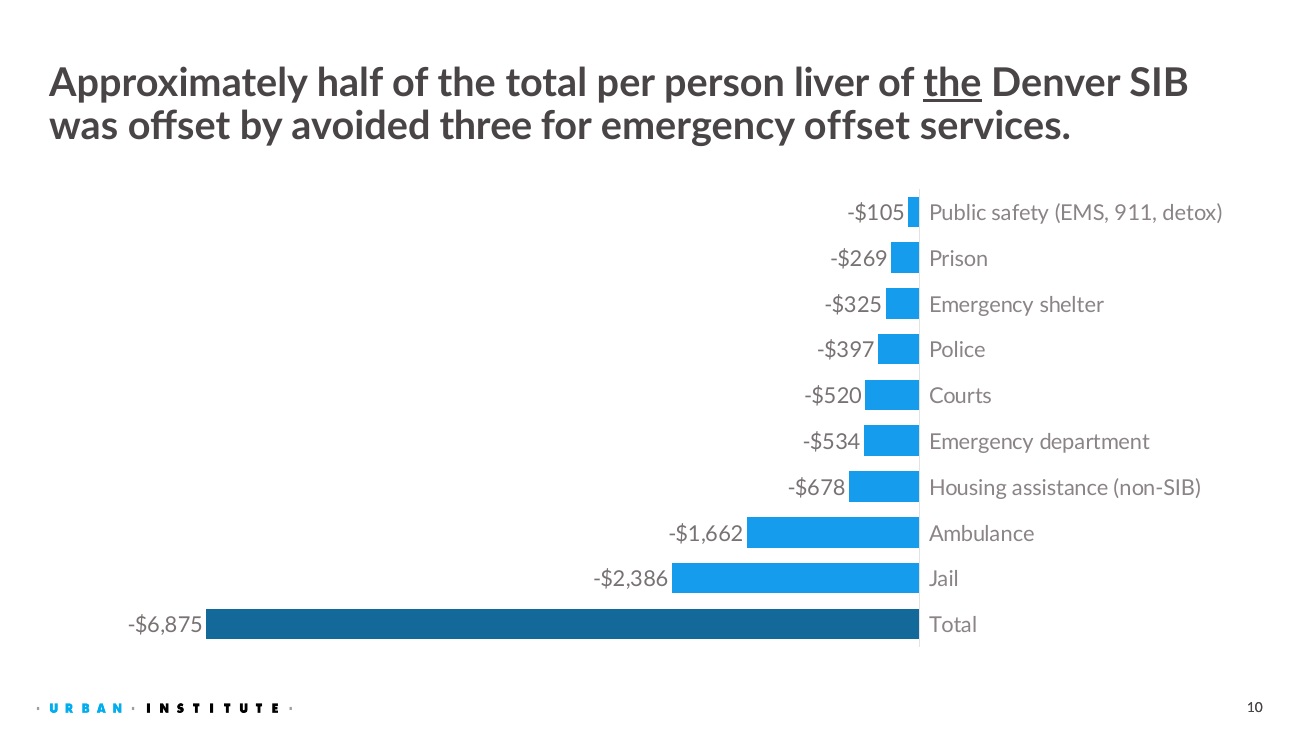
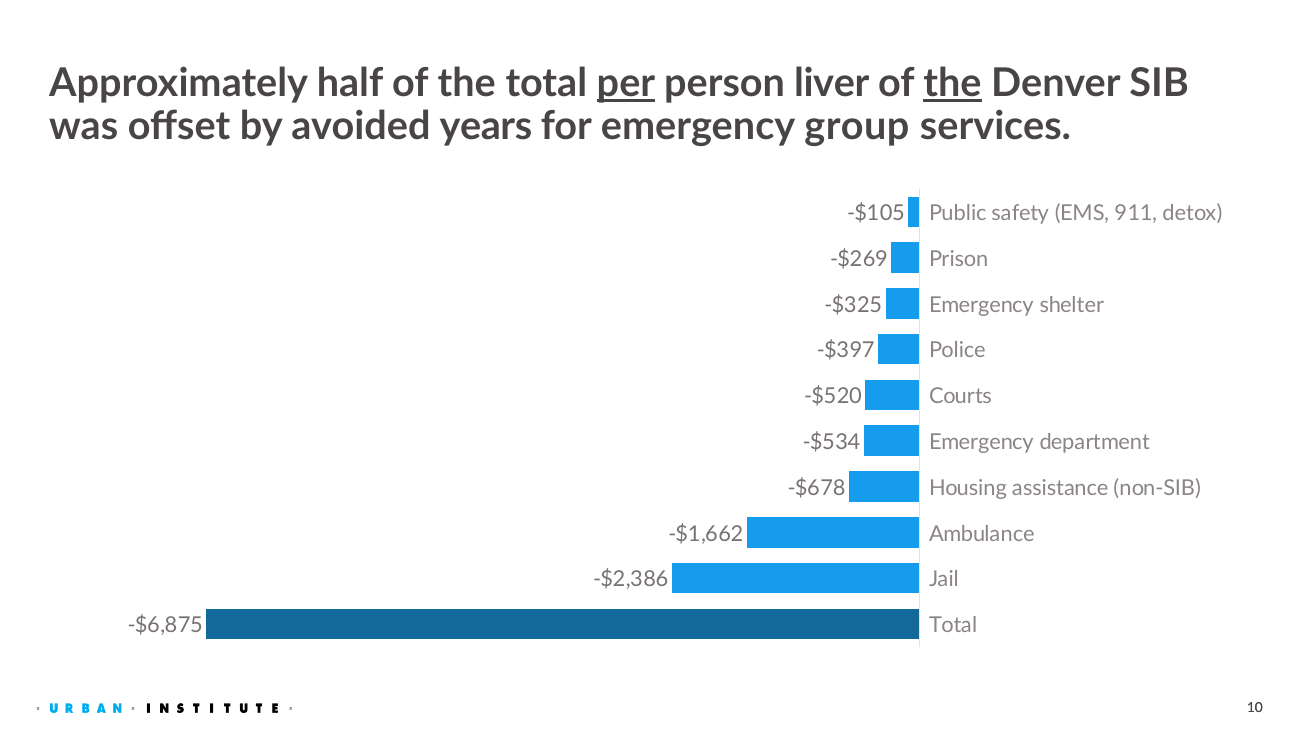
per underline: none -> present
three: three -> years
emergency offset: offset -> group
